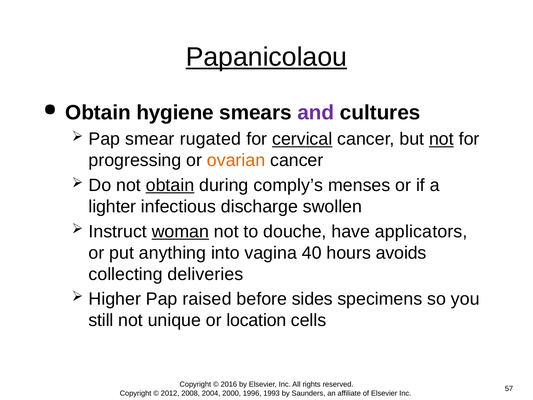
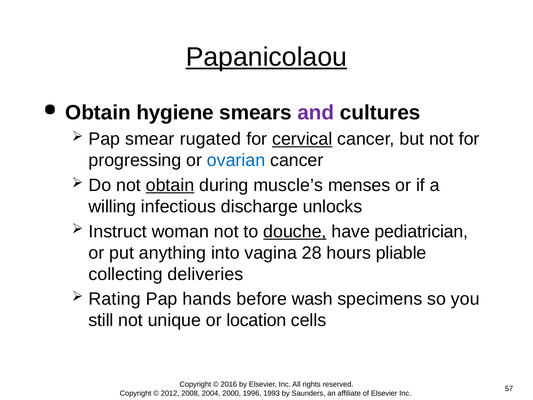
not at (441, 139) underline: present -> none
ovarian colour: orange -> blue
comply’s: comply’s -> muscle’s
lighter: lighter -> willing
swollen: swollen -> unlocks
woman underline: present -> none
douche underline: none -> present
applicators: applicators -> pediatrician
40: 40 -> 28
avoids: avoids -> pliable
Higher: Higher -> Rating
raised: raised -> hands
sides: sides -> wash
